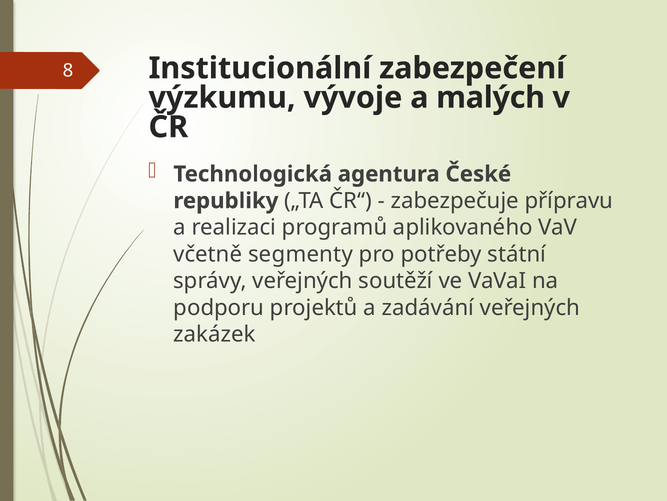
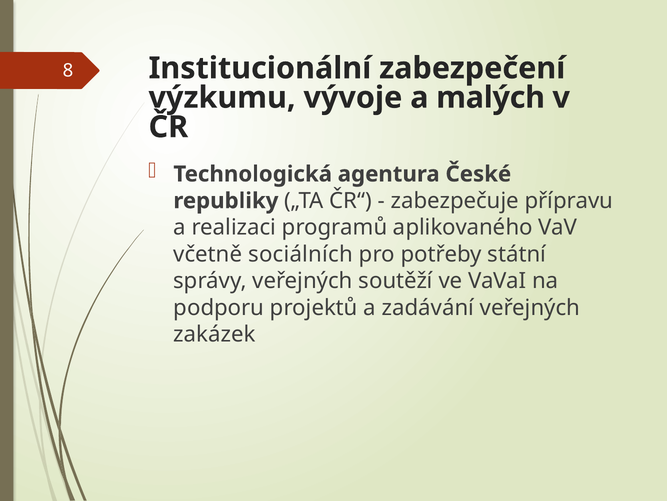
segmenty: segmenty -> sociálních
